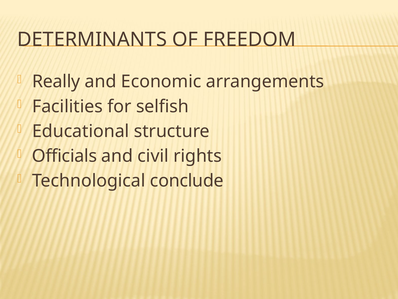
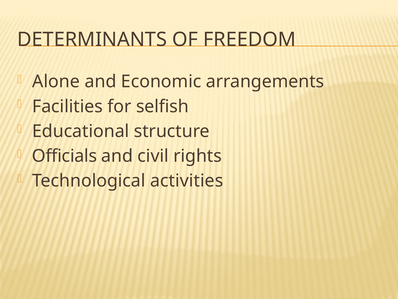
Really: Really -> Alone
conclude: conclude -> activities
